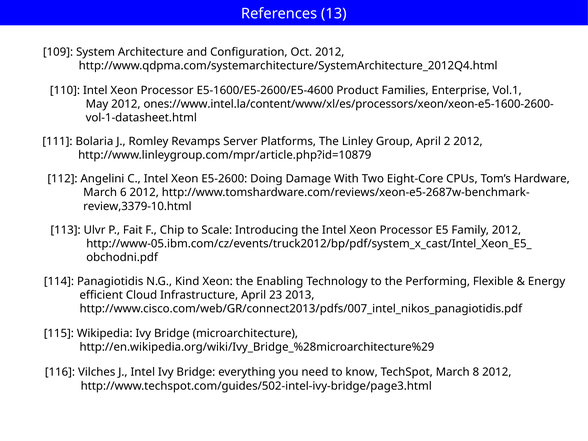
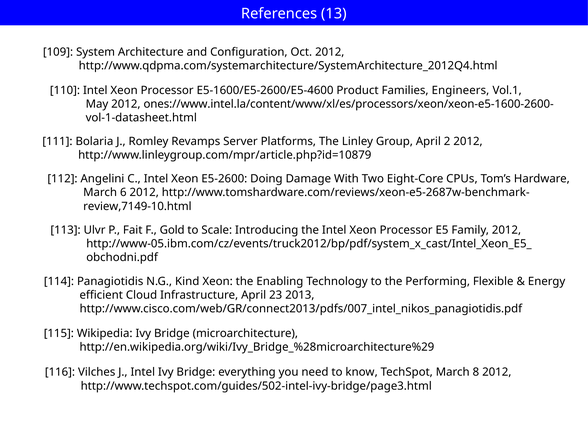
Enterprise: Enterprise -> Engineers
review,3379-10.html: review,3379-10.html -> review,7149-10.html
Chip: Chip -> Gold
